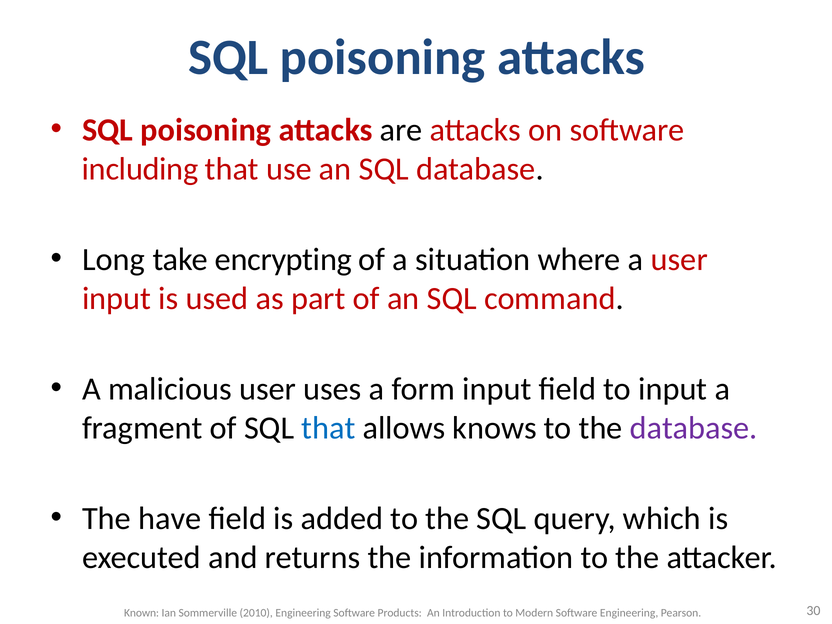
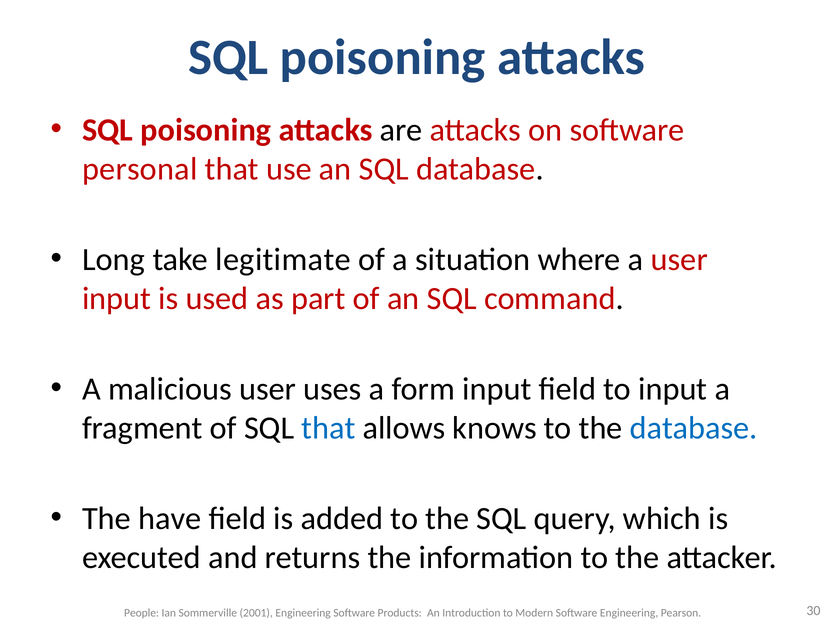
including: including -> personal
encrypting: encrypting -> legitimate
database at (694, 428) colour: purple -> blue
Known: Known -> People
2010: 2010 -> 2001
